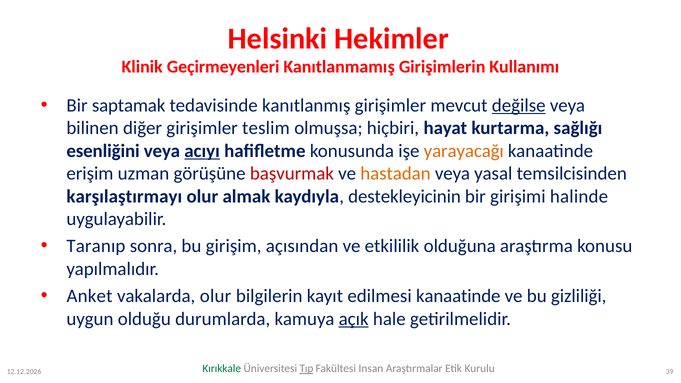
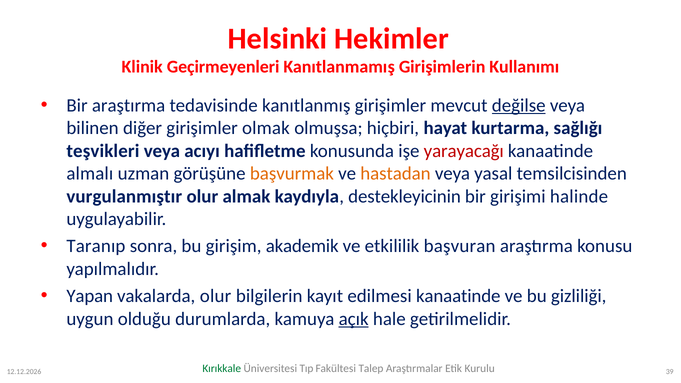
Bir saptamak: saptamak -> araştırma
teslim: teslim -> olmak
esenliğini: esenliğini -> teşvikleri
acıyı underline: present -> none
yarayacağı colour: orange -> red
erişim: erişim -> almalı
başvurmak colour: red -> orange
karşılaştırmayı: karşılaştırmayı -> vurgulanmıştır
açısından: açısından -> akademik
olduğuna: olduğuna -> başvuran
Anket: Anket -> Yapan
Tıp underline: present -> none
Insan: Insan -> Talep
